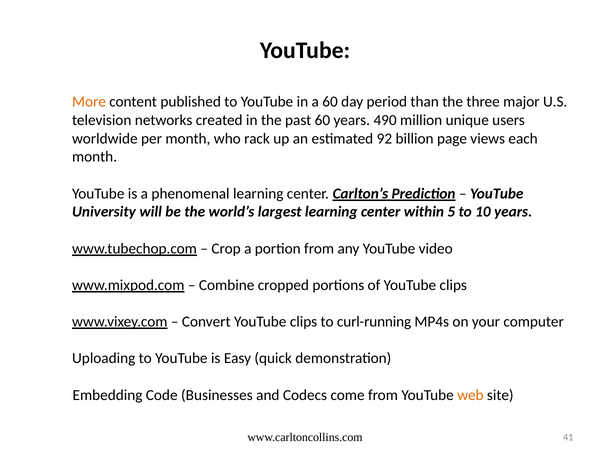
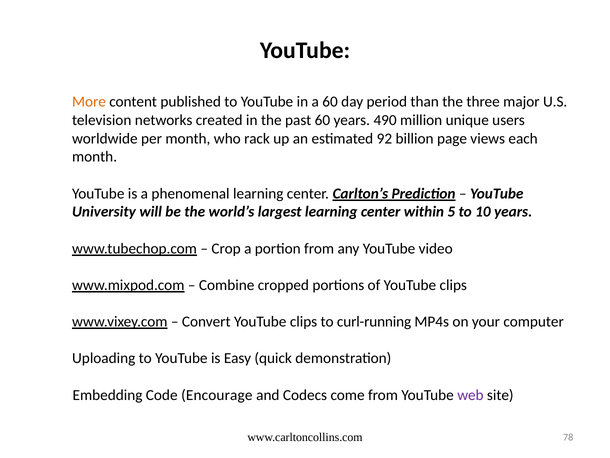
Businesses: Businesses -> Encourage
web colour: orange -> purple
41: 41 -> 78
